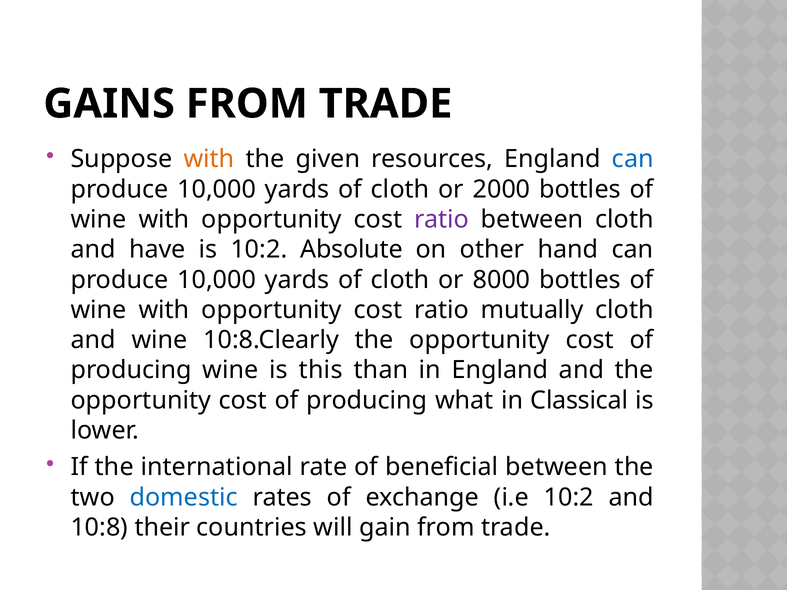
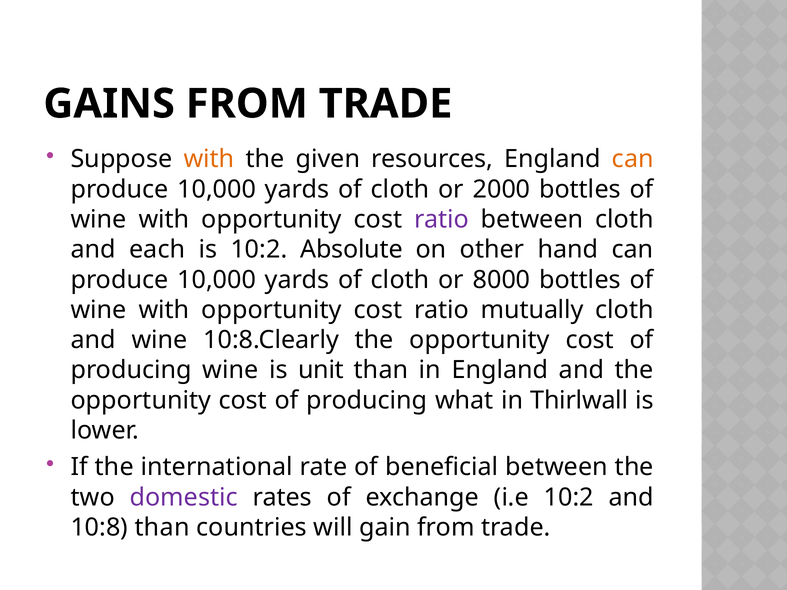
can at (633, 159) colour: blue -> orange
have: have -> each
this: this -> unit
Classical: Classical -> Thirlwall
domestic colour: blue -> purple
10:8 their: their -> than
